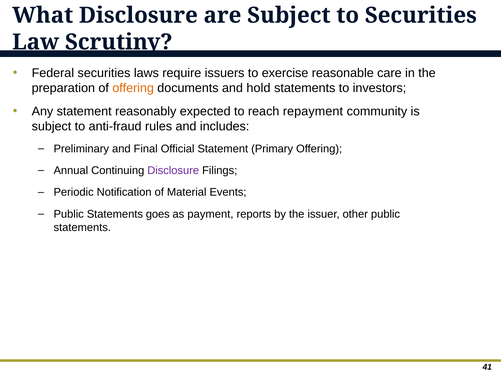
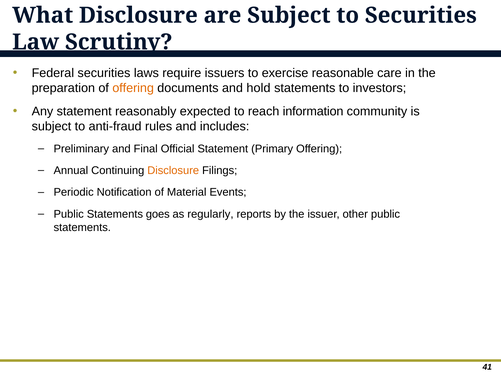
repayment: repayment -> information
Disclosure at (173, 170) colour: purple -> orange
payment: payment -> regularly
